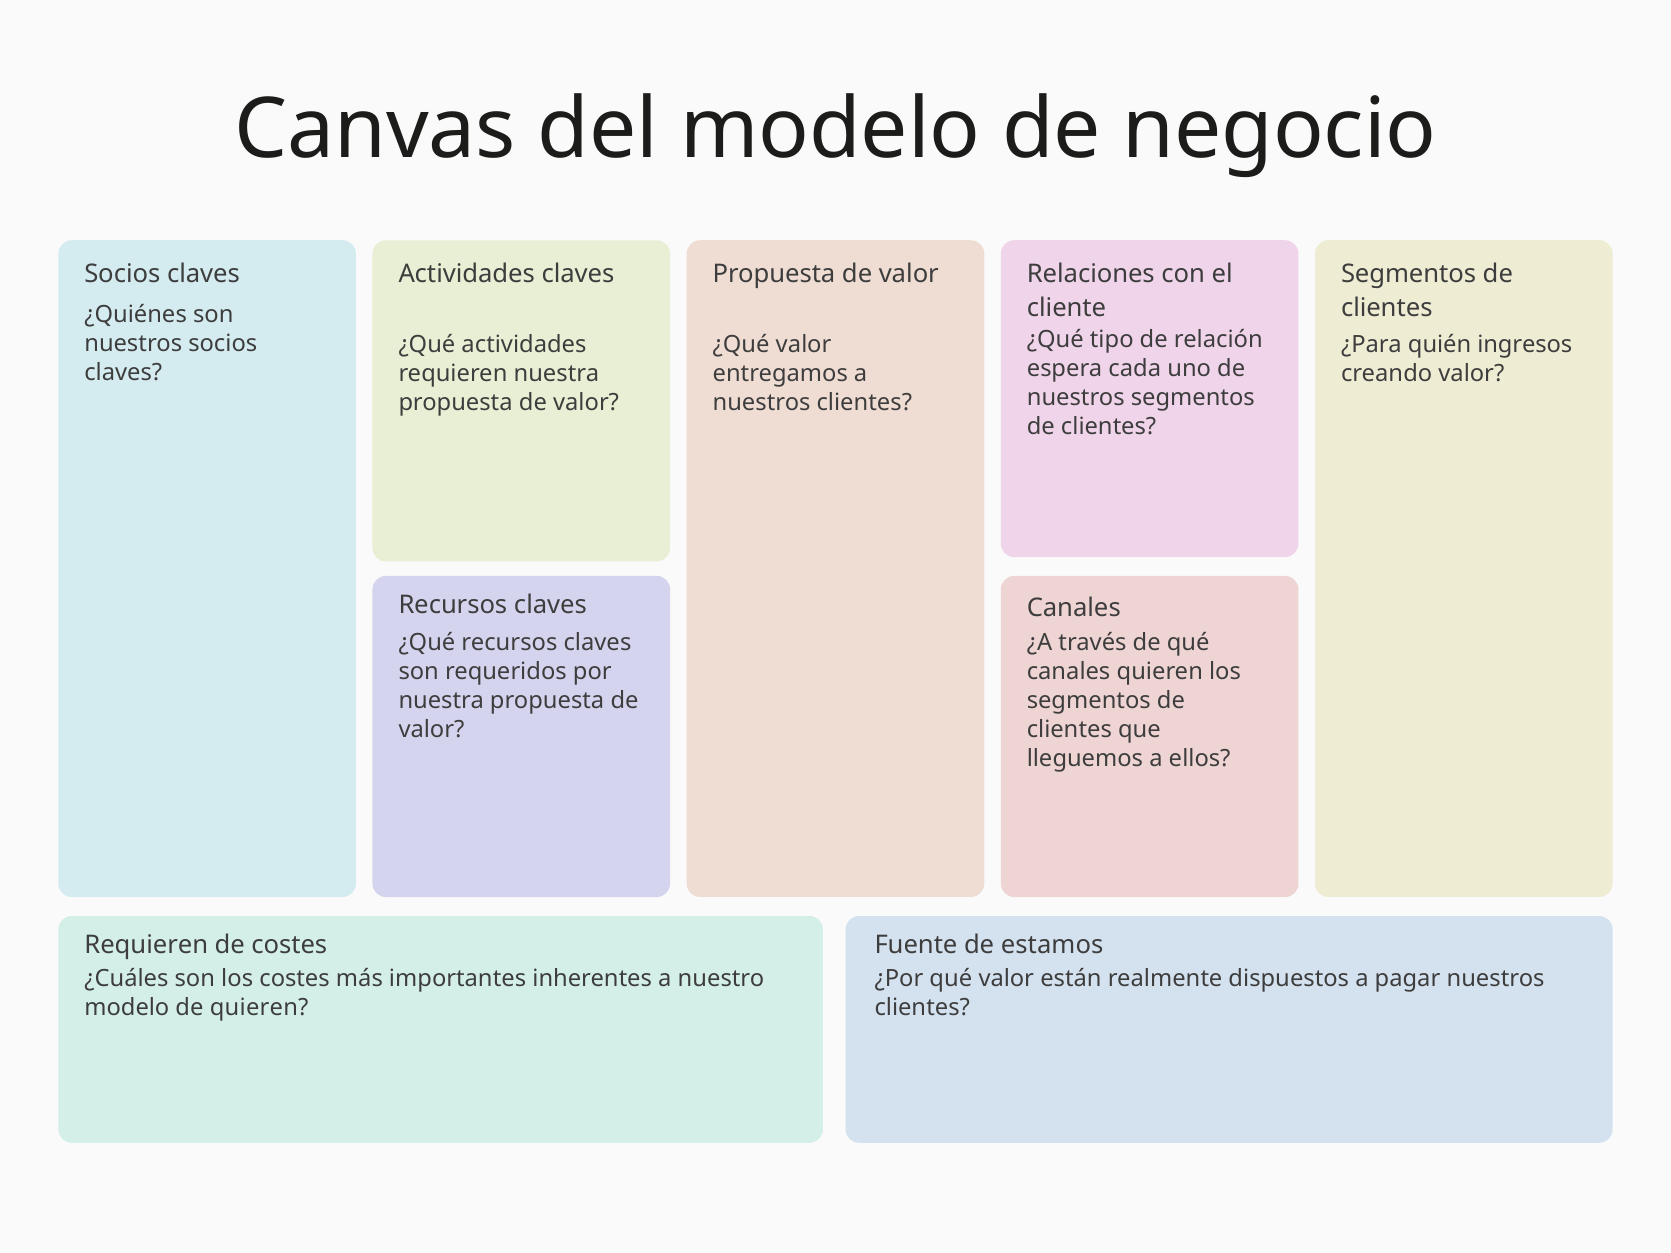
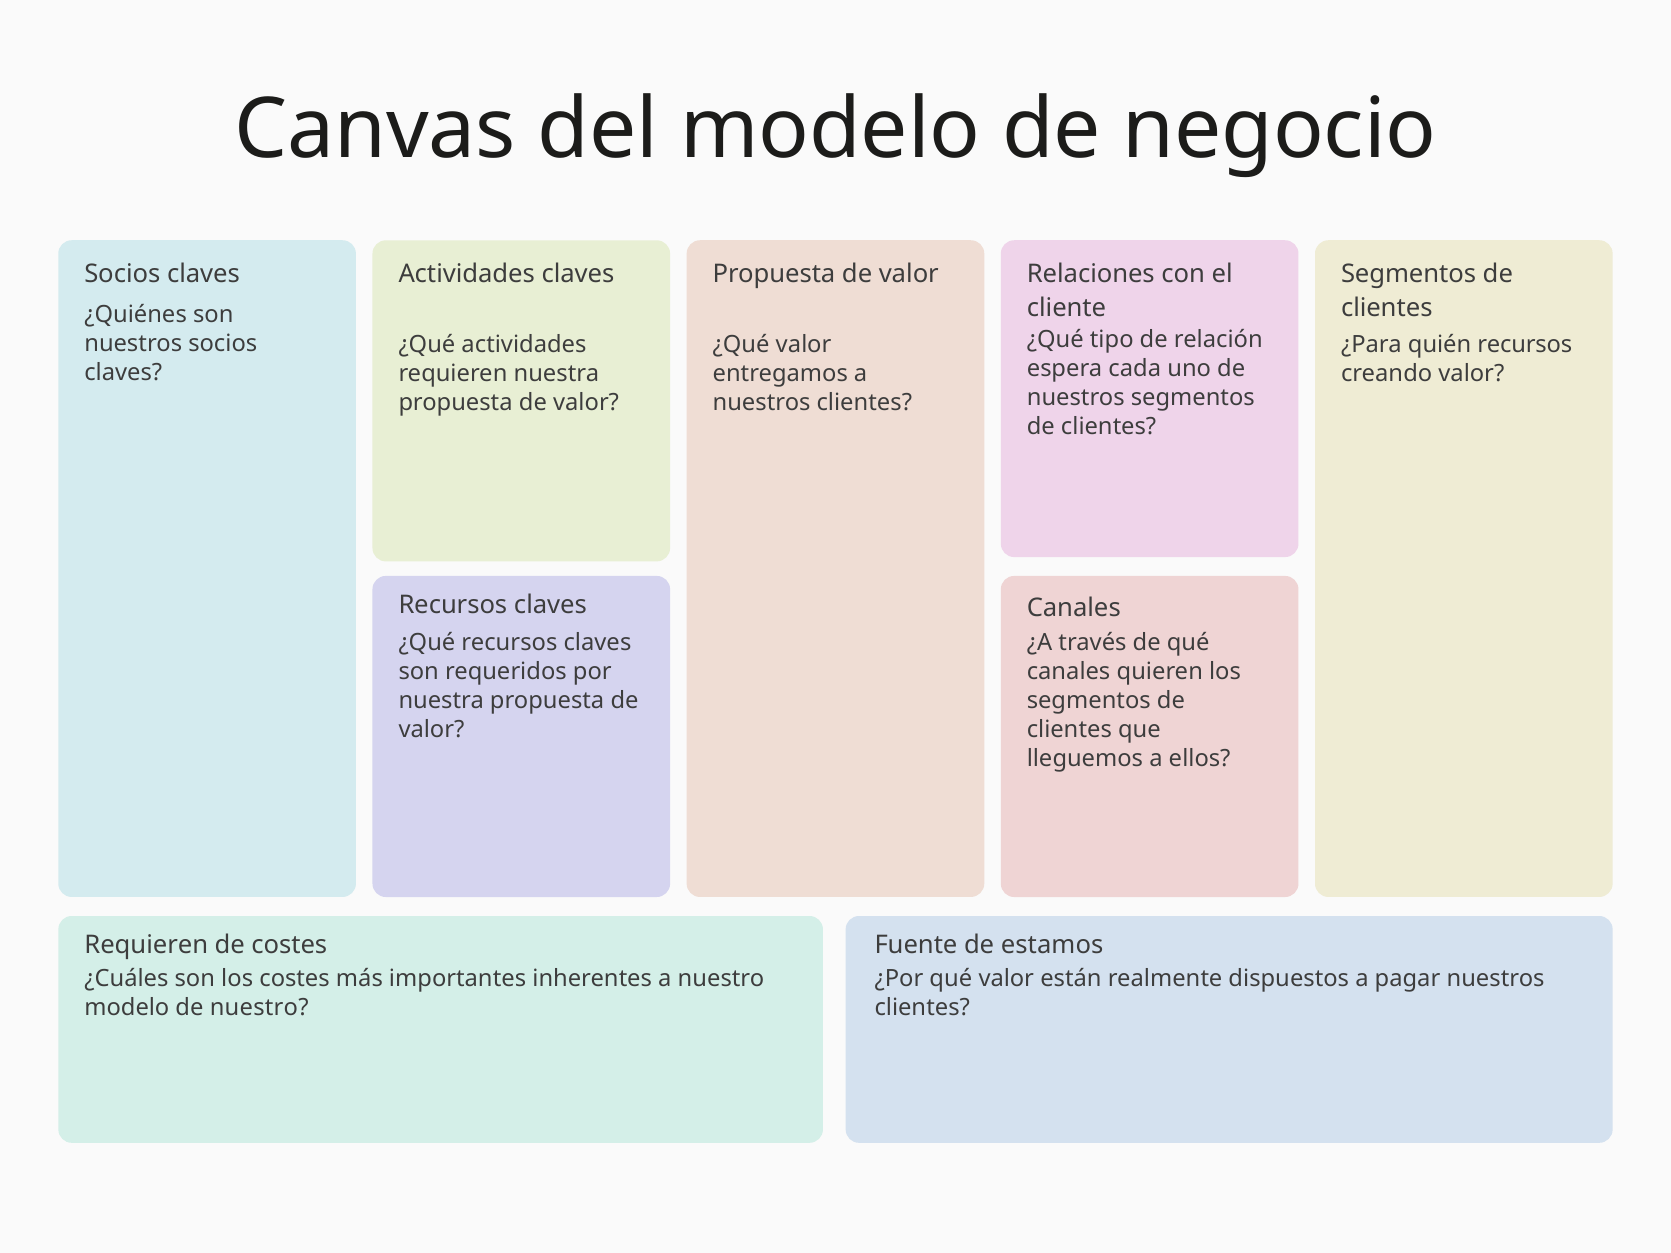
quién ingresos: ingresos -> recursos
de quieren: quieren -> nuestro
